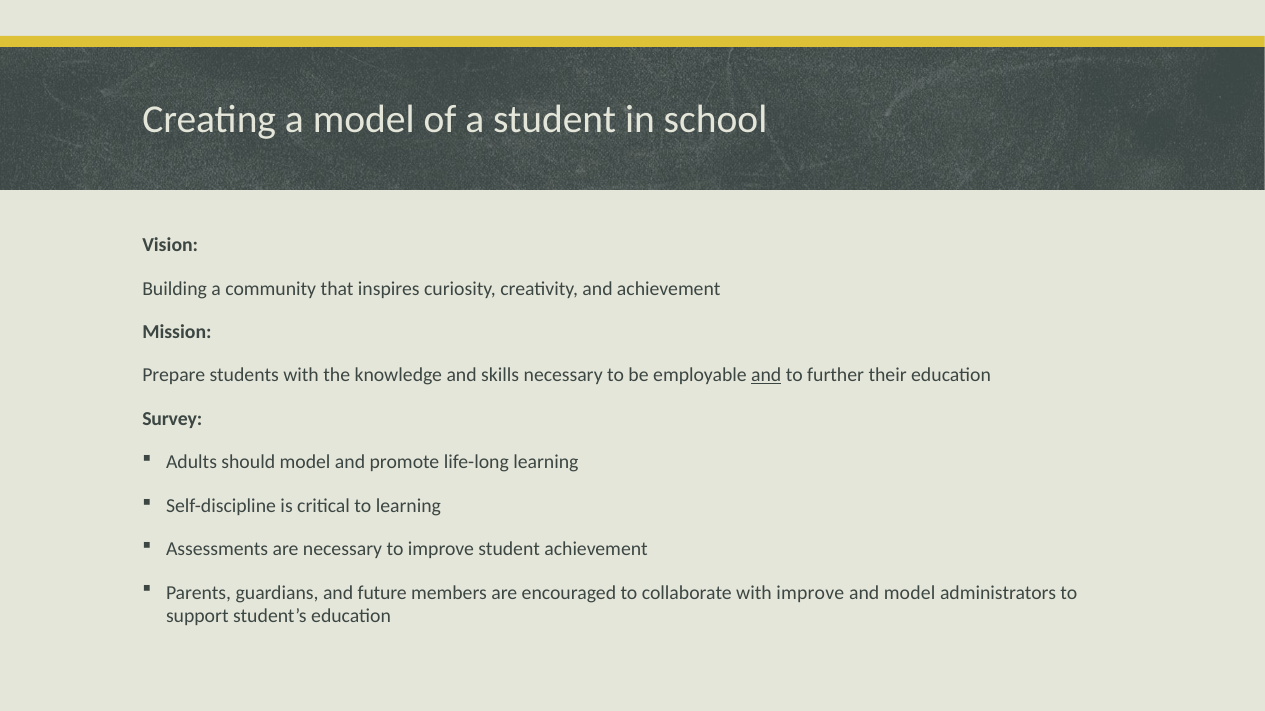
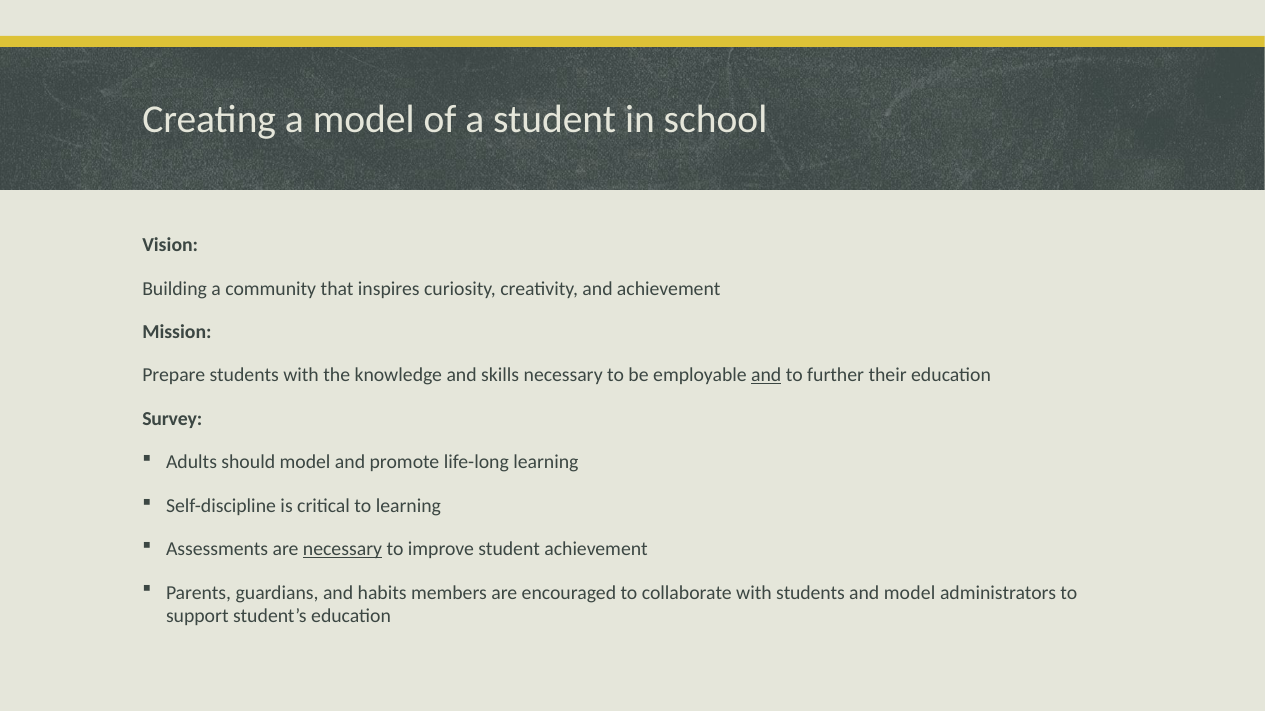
necessary at (343, 550) underline: none -> present
future: future -> habits
with improve: improve -> students
